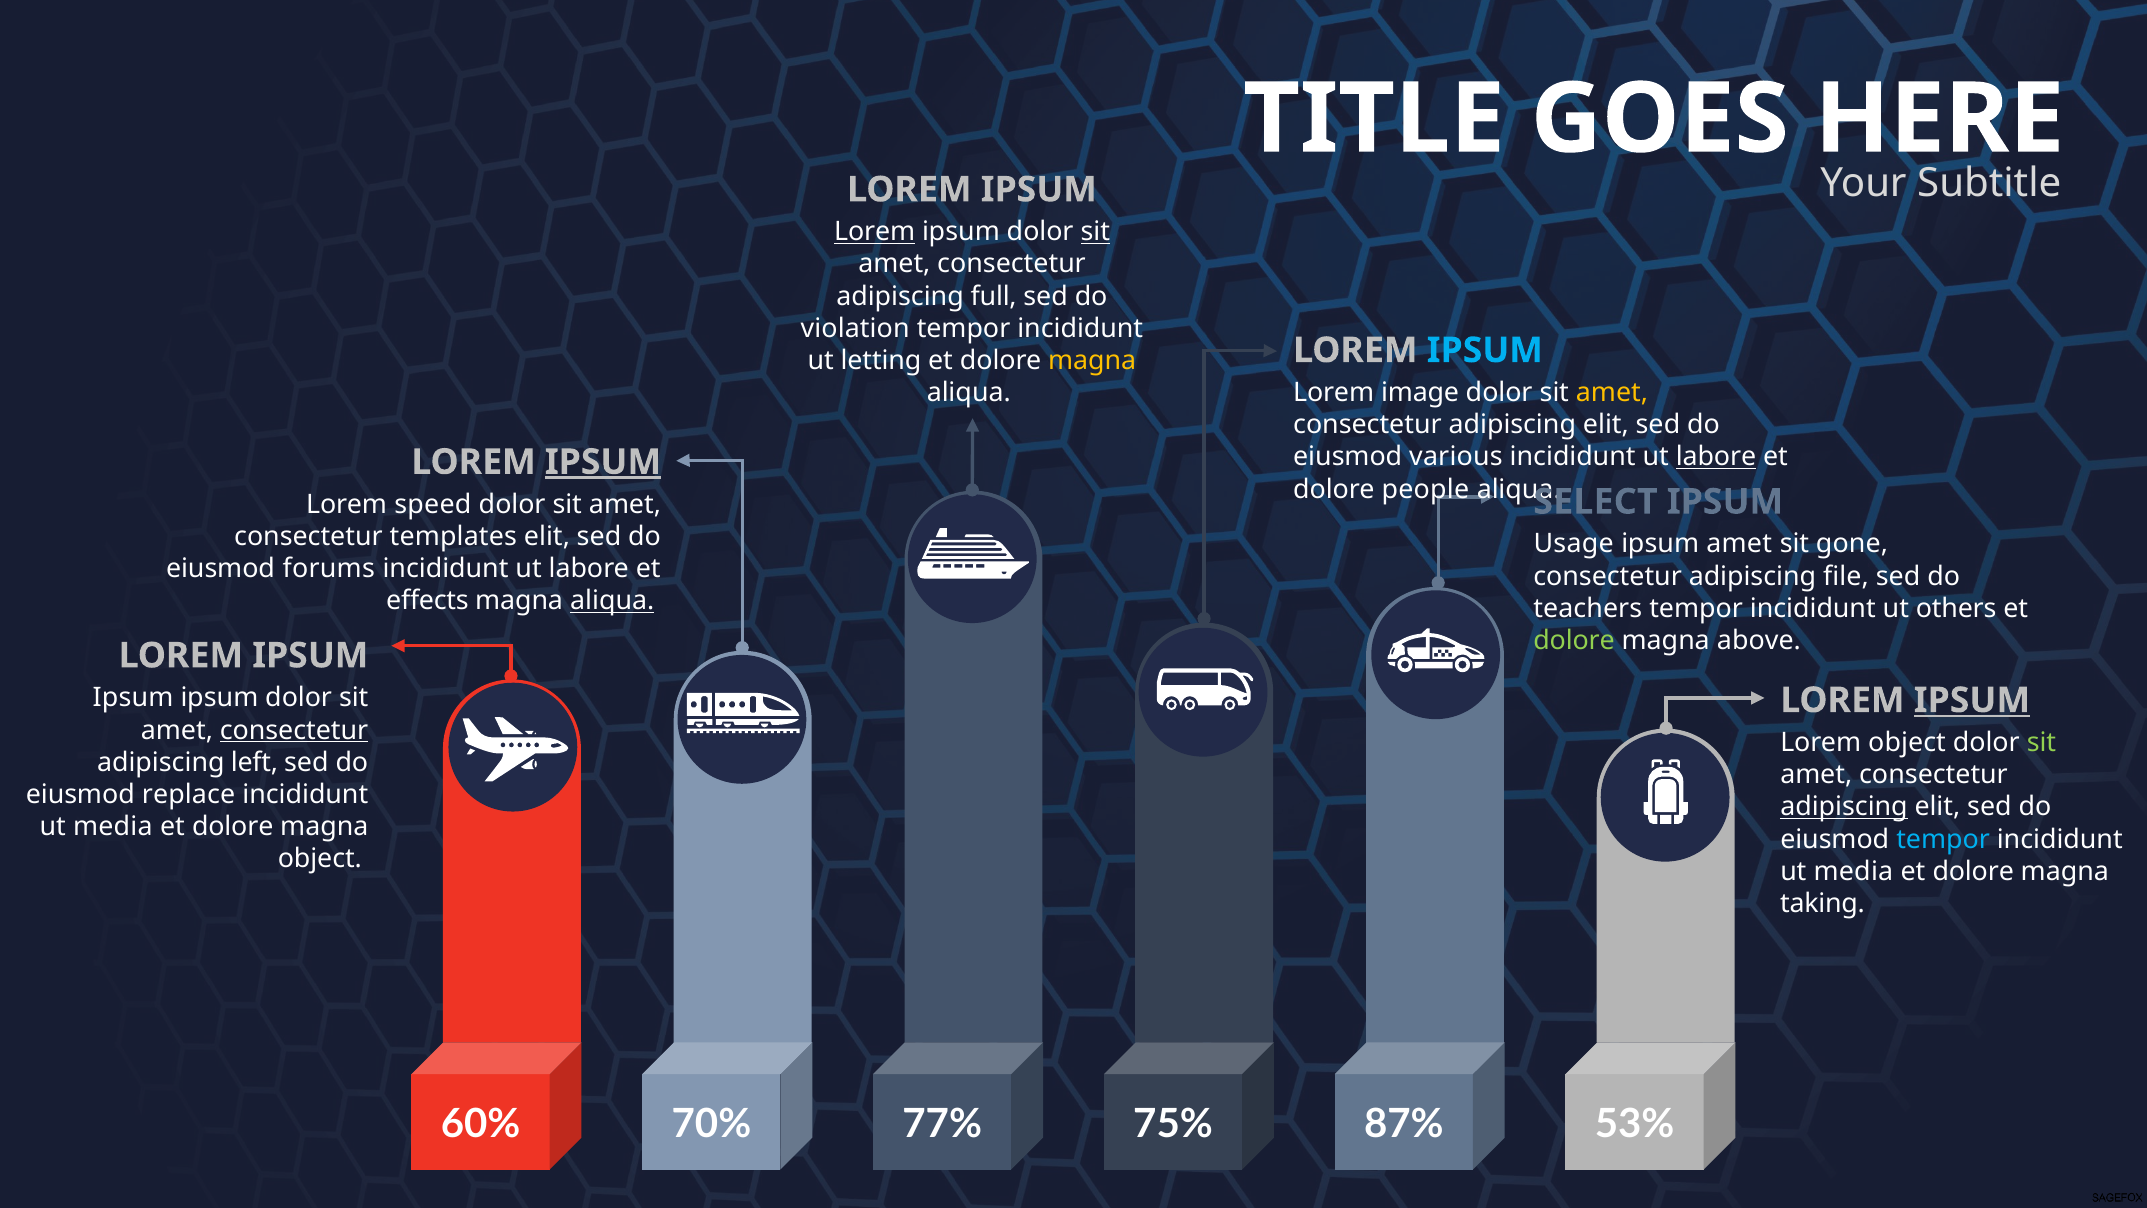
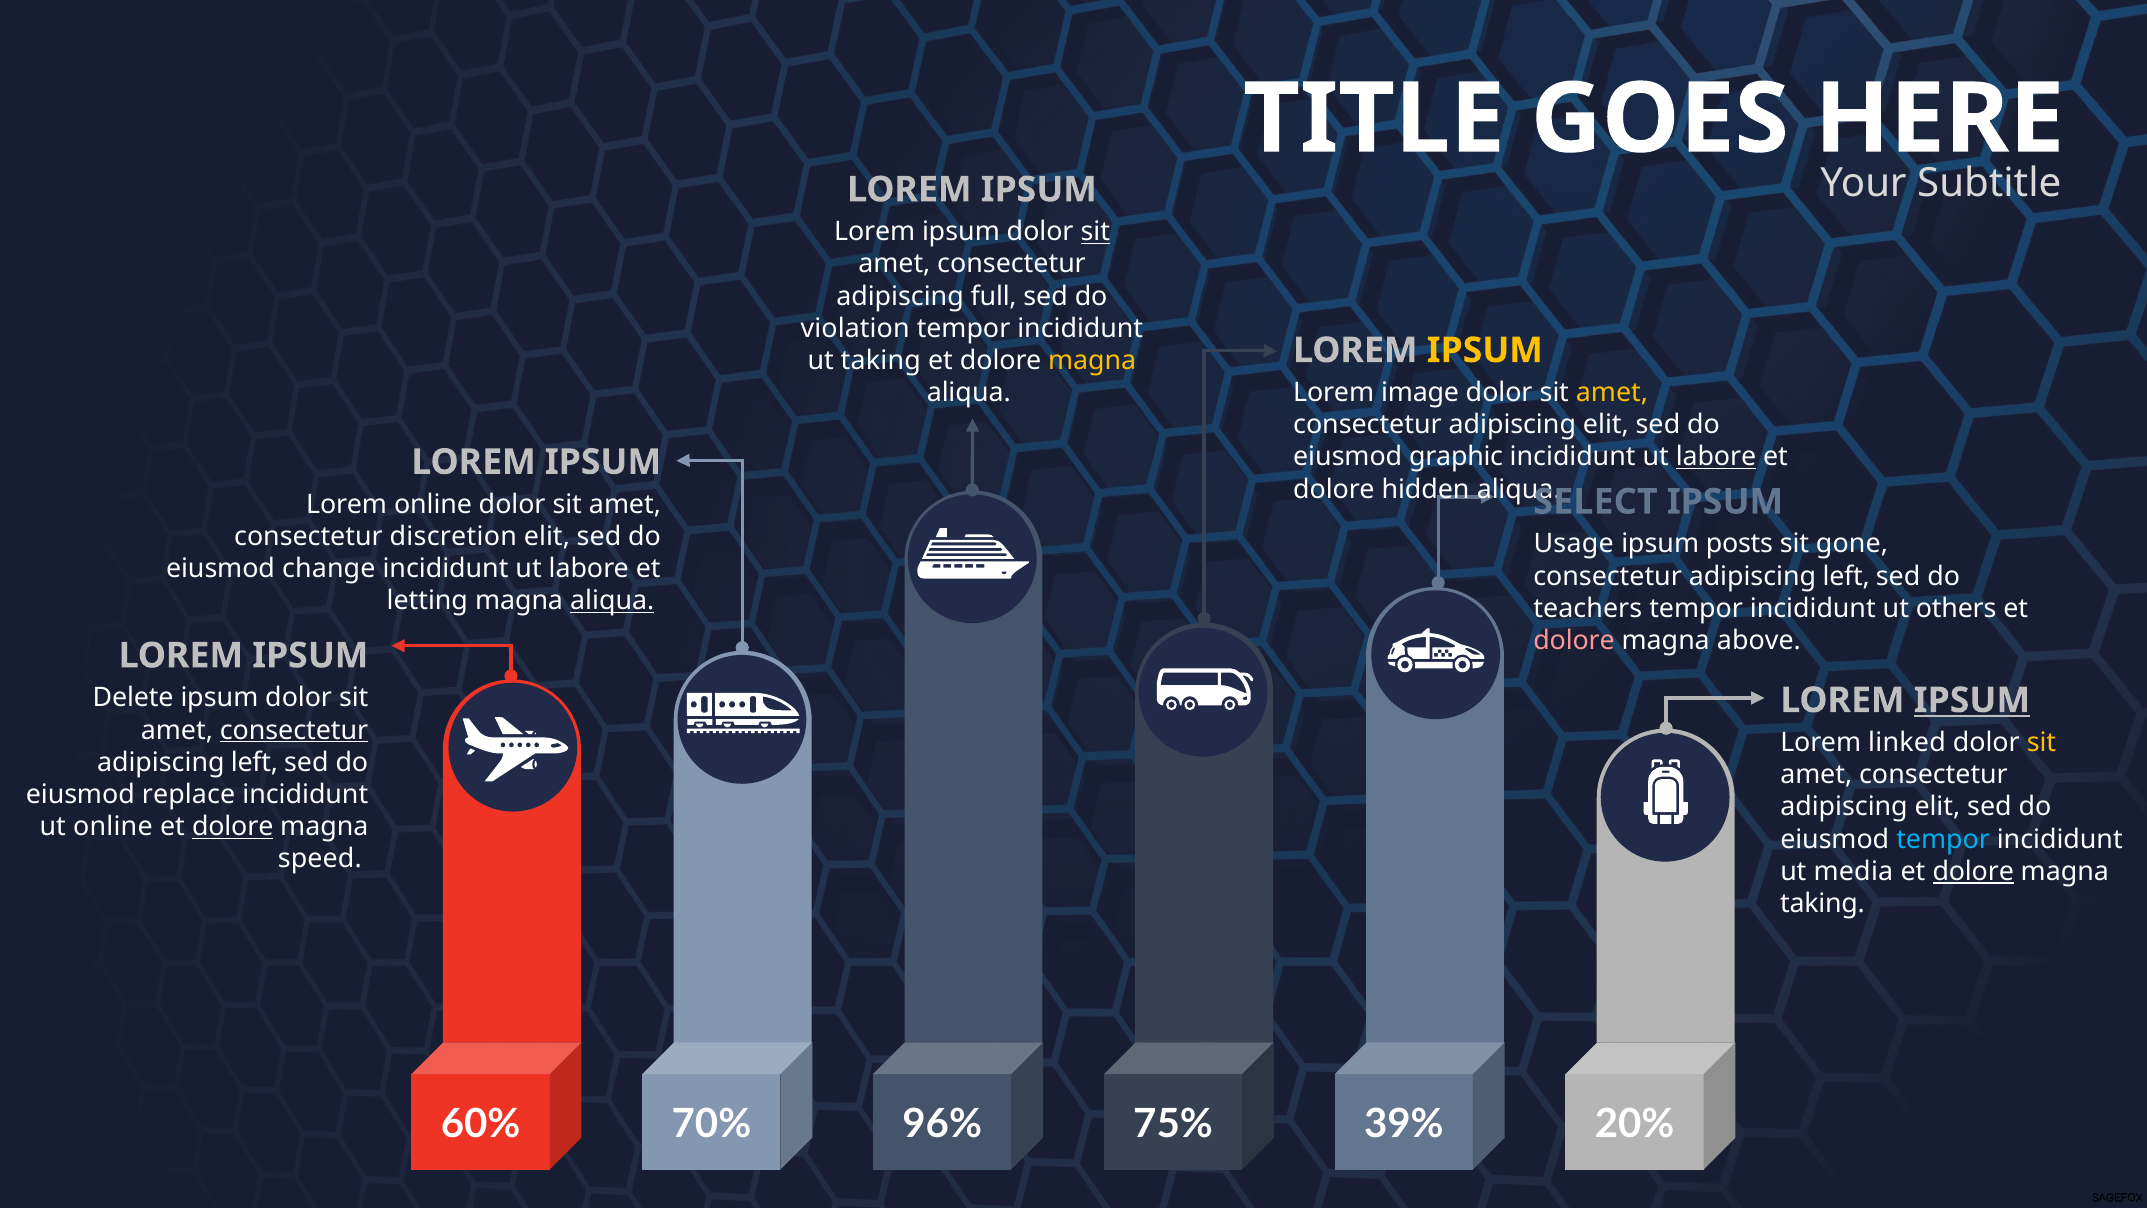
Lorem at (875, 232) underline: present -> none
IPSUM at (1485, 350) colour: light blue -> yellow
ut letting: letting -> taking
various: various -> graphic
IPSUM at (603, 462) underline: present -> none
people: people -> hidden
Lorem speed: speed -> online
templates: templates -> discretion
ipsum amet: amet -> posts
forums: forums -> change
file at (1846, 576): file -> left
effects: effects -> letting
dolore at (1574, 641) colour: light green -> pink
Ipsum at (133, 698): Ipsum -> Delete
Lorem object: object -> linked
sit at (2041, 742) colour: light green -> yellow
adipiscing at (1844, 807) underline: present -> none
media at (113, 827): media -> online
dolore at (233, 827) underline: none -> present
object at (320, 859): object -> speed
dolore at (1973, 871) underline: none -> present
77%: 77% -> 96%
87%: 87% -> 39%
53%: 53% -> 20%
